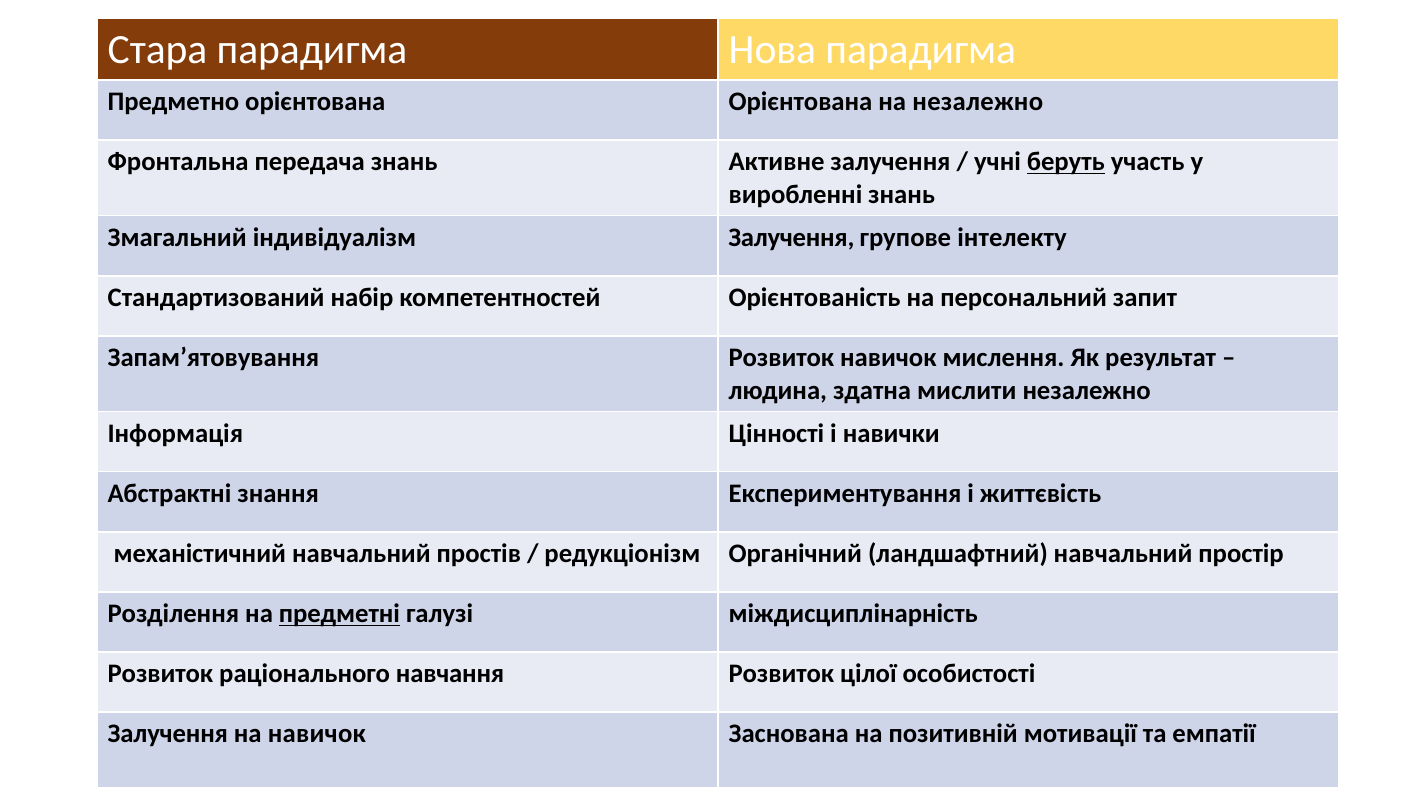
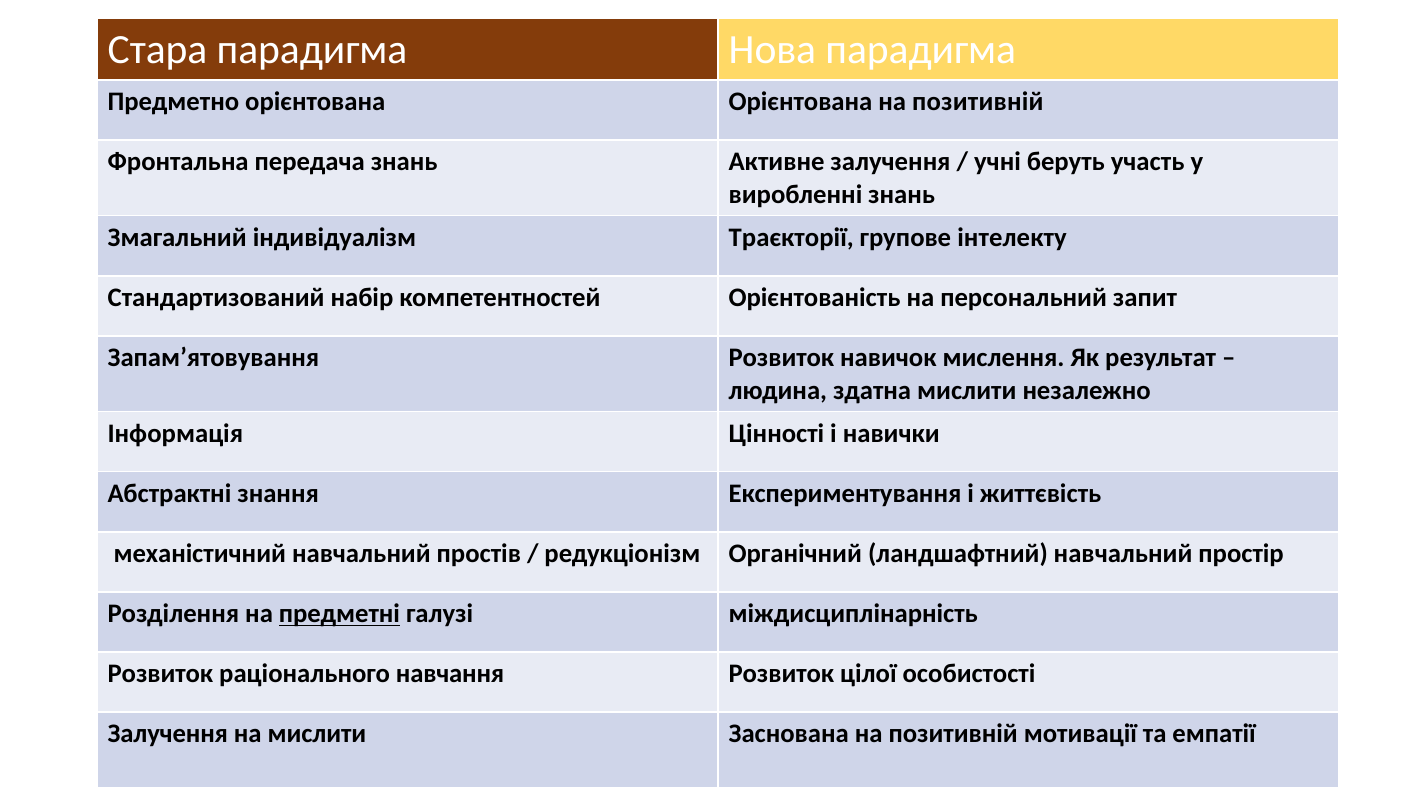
Орієнтована на незалежно: незалежно -> позитивній
беруть underline: present -> none
індивідуалізм Залучення: Залучення -> Траєкторії
на навичок: навичок -> мислити
